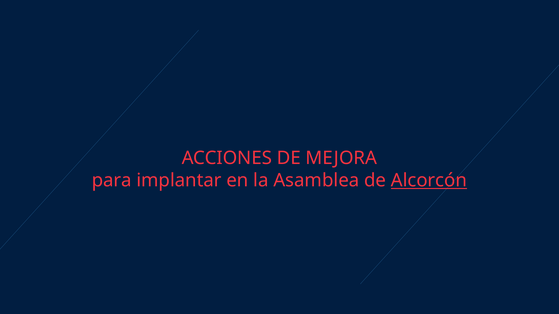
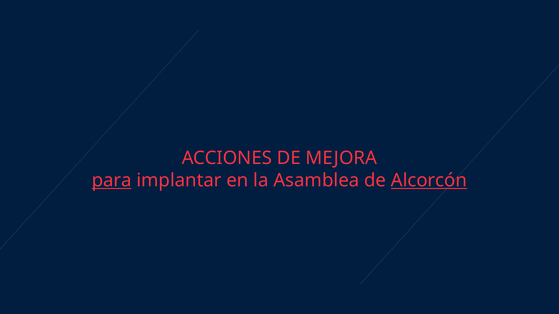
para underline: none -> present
